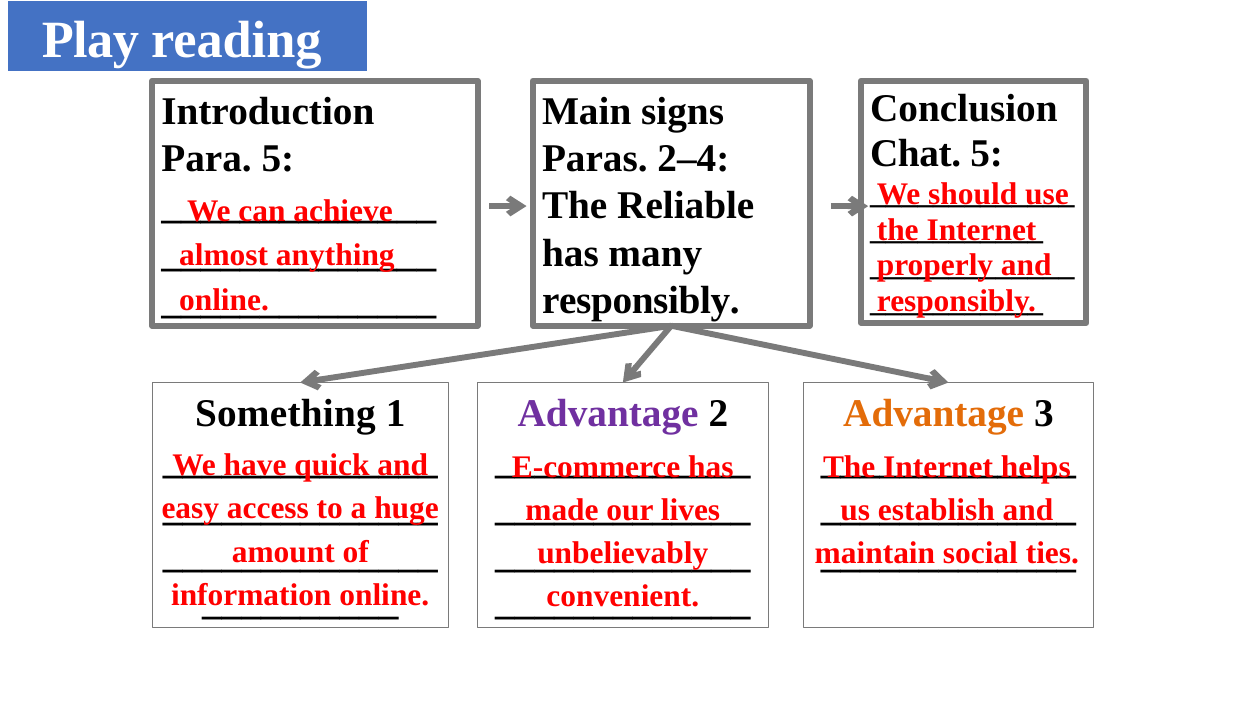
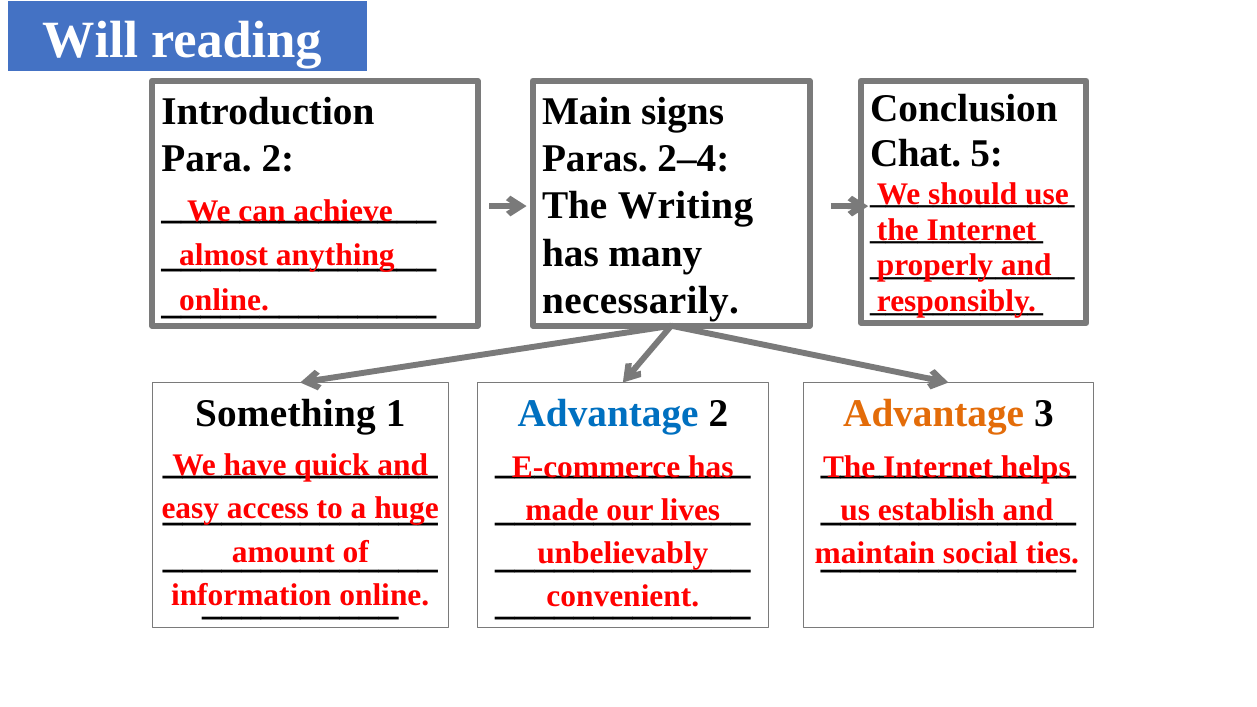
Play: Play -> Will
Para 5: 5 -> 2
Reliable: Reliable -> Writing
responsibly at (641, 300): responsibly -> necessarily
Advantage at (608, 413) colour: purple -> blue
